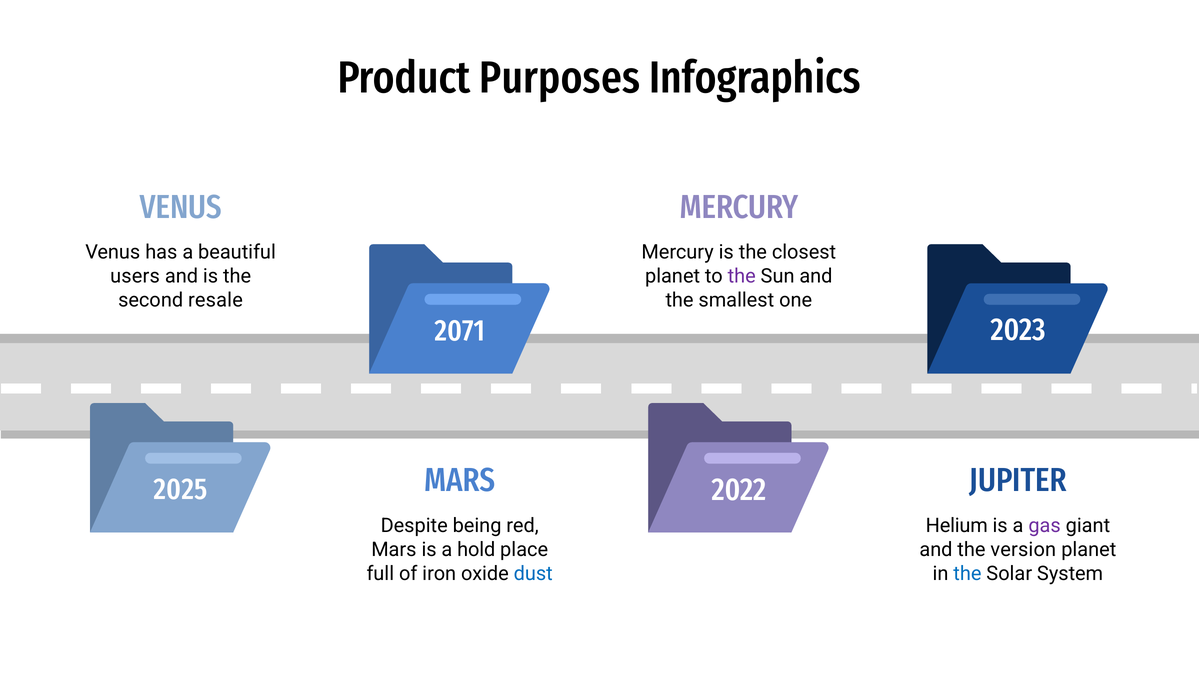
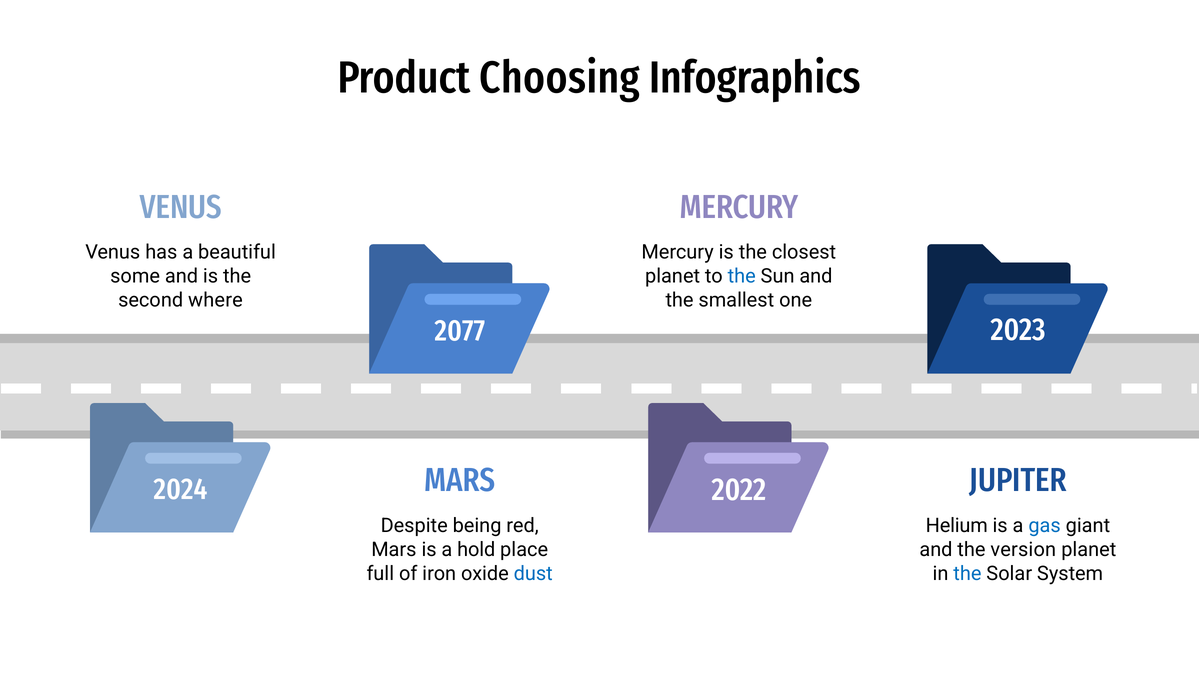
Purposes: Purposes -> Choosing
users: users -> some
the at (742, 276) colour: purple -> blue
resale: resale -> where
2071: 2071 -> 2077
2025: 2025 -> 2024
gas colour: purple -> blue
